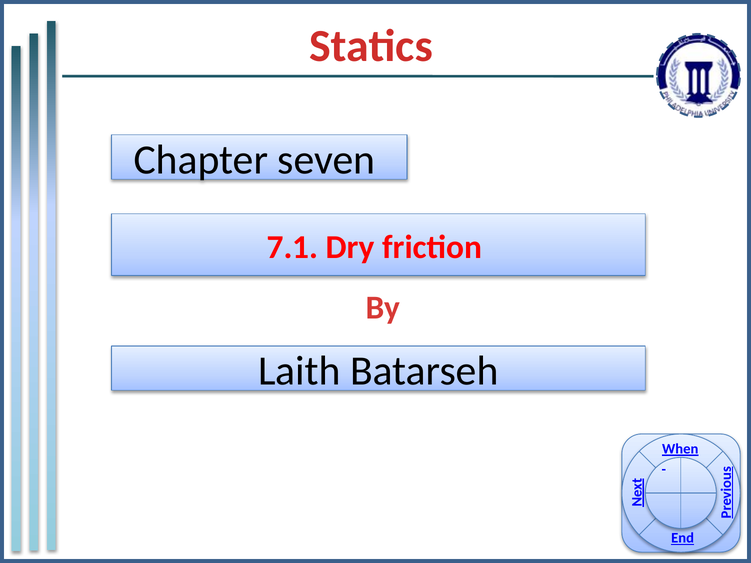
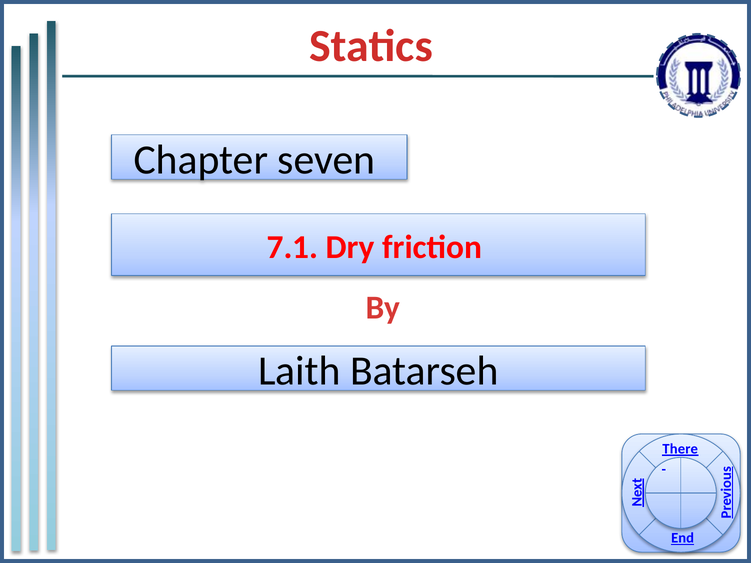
When: When -> There
